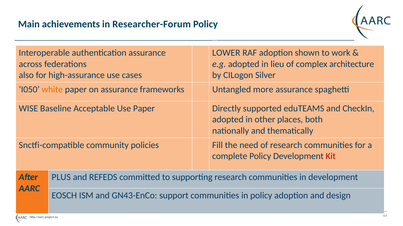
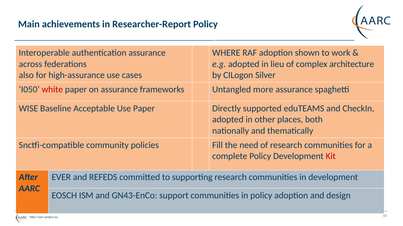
Researcher-Forum: Researcher-Forum -> Researcher-Report
LOWER: LOWER -> WHERE
white colour: orange -> red
PLUS: PLUS -> EVER
